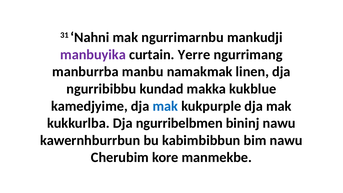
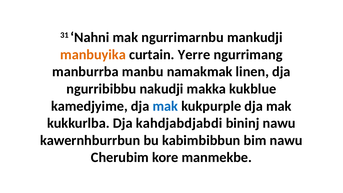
manbuyika colour: purple -> orange
kundad: kundad -> nakudji
ngurribelbmen: ngurribelbmen -> kahdjabdjabdi
